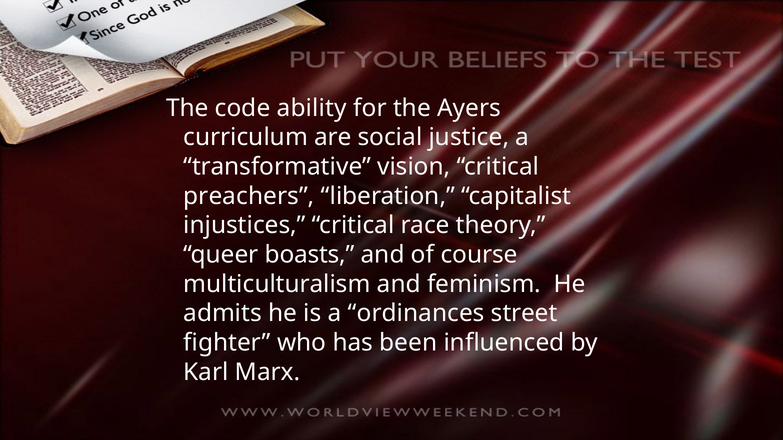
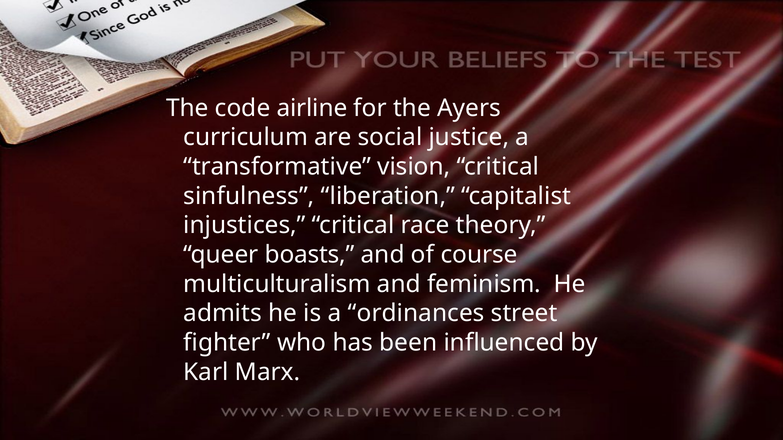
ability: ability -> airline
preachers: preachers -> sinfulness
